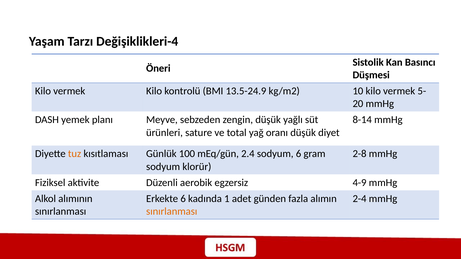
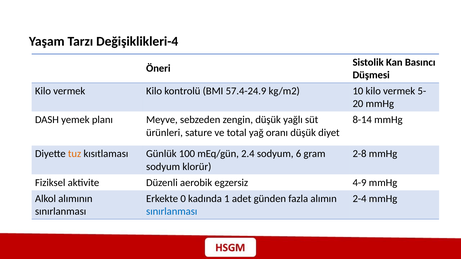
13.5-24.9: 13.5-24.9 -> 57.4-24.9
Erkekte 6: 6 -> 0
sınırlanması at (172, 212) colour: orange -> blue
